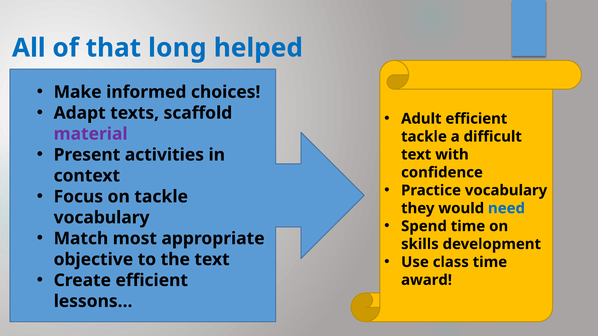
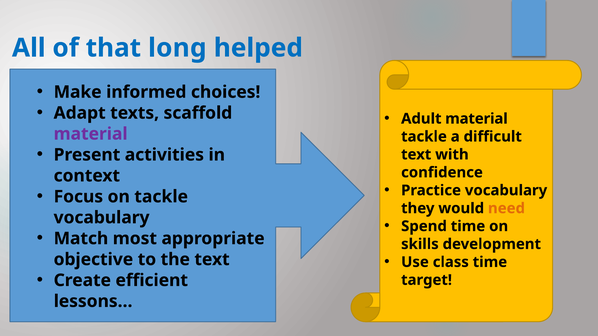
Adult efficient: efficient -> material
need colour: blue -> orange
award: award -> target
